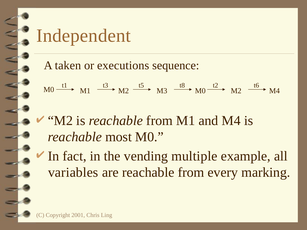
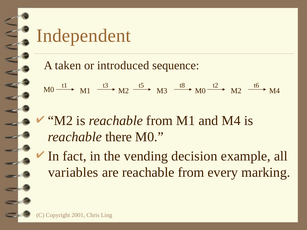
executions: executions -> introduced
most: most -> there
multiple: multiple -> decision
